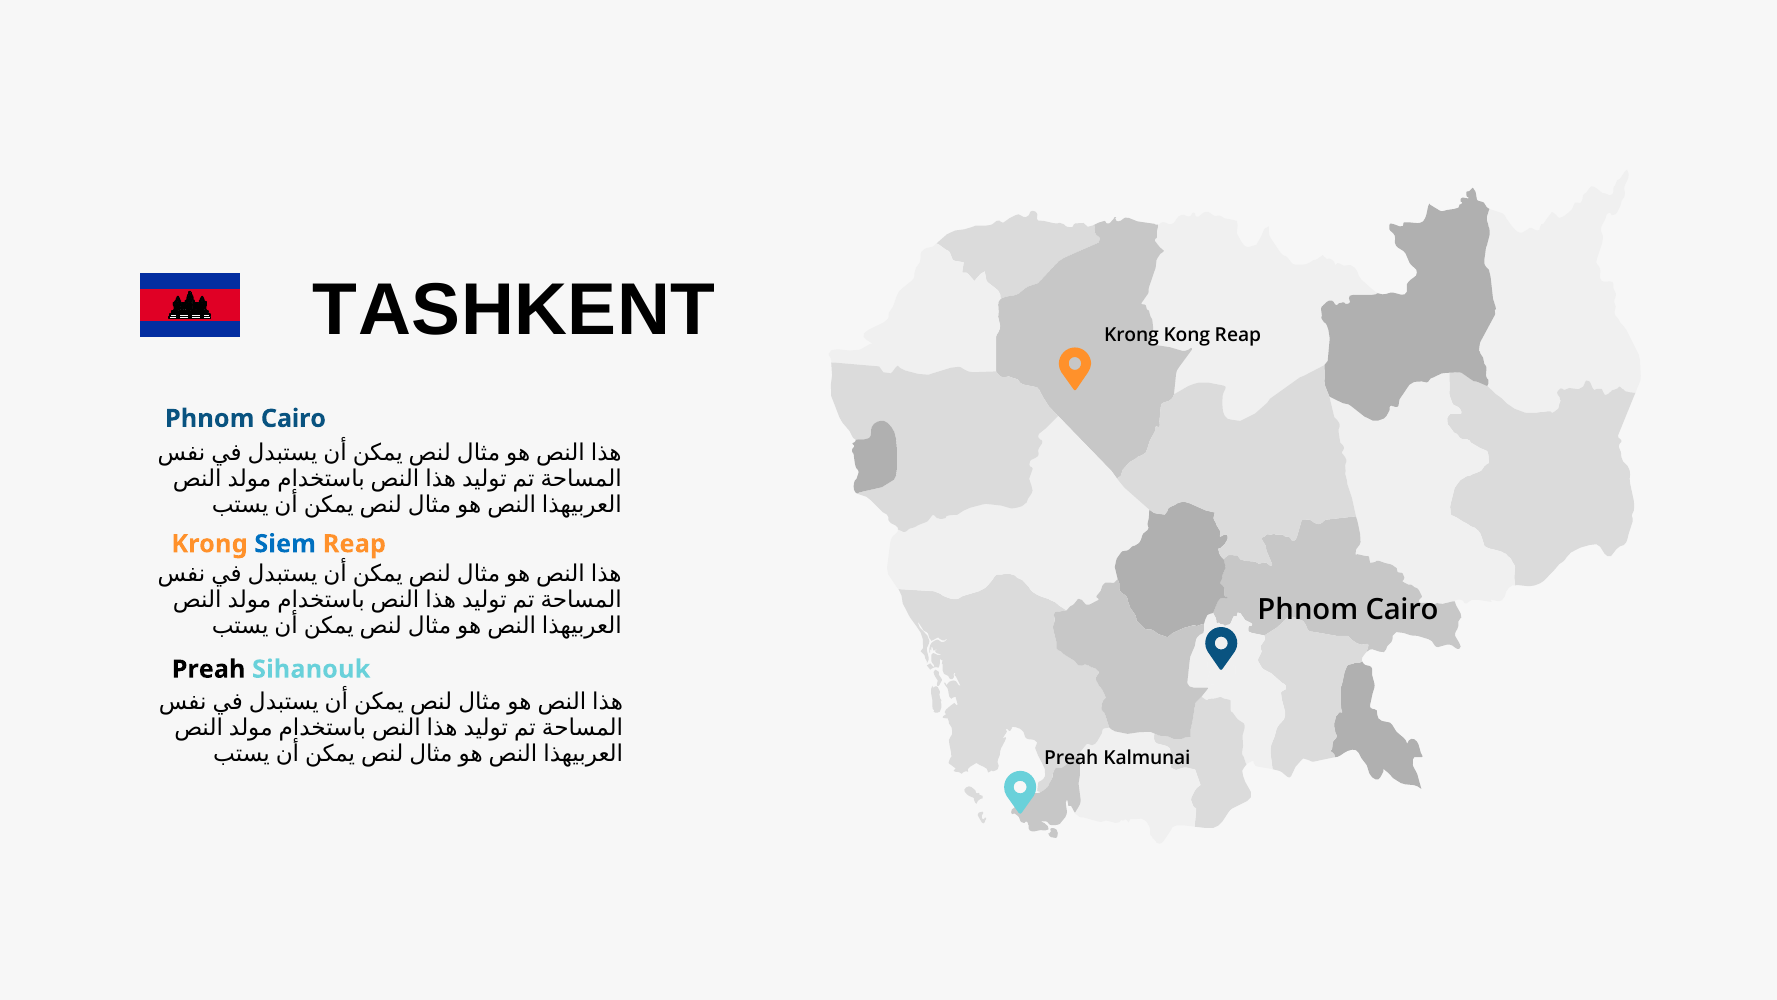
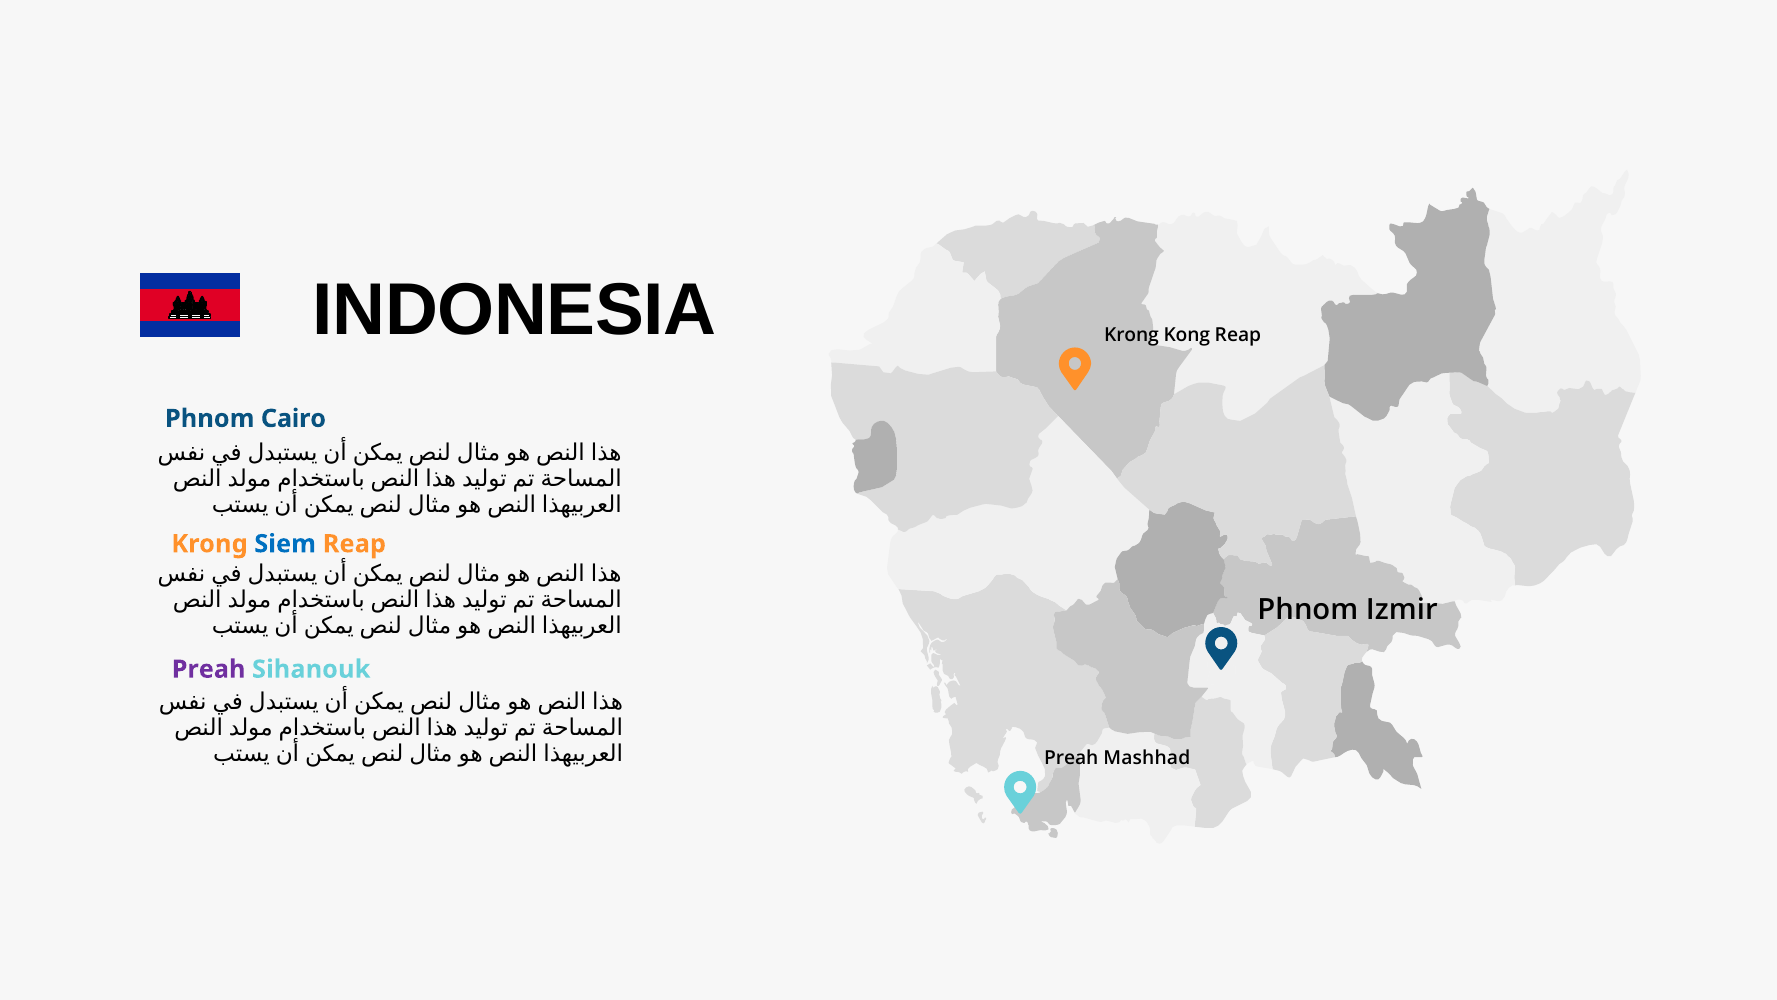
TASHKENT: TASHKENT -> INDONESIA
Cairo at (1402, 610): Cairo -> Izmir
Preah at (209, 669) colour: black -> purple
Kalmunai: Kalmunai -> Mashhad
